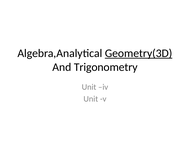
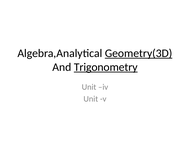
Trigonometry underline: none -> present
